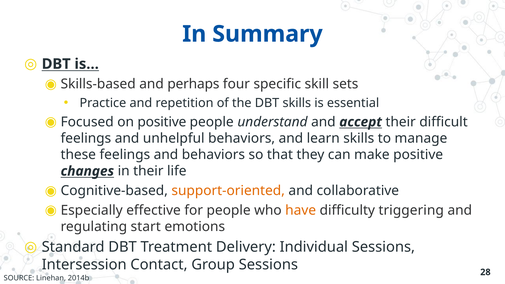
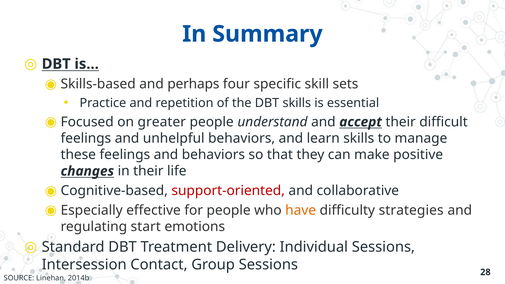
on positive: positive -> greater
support-oriented colour: orange -> red
triggering: triggering -> strategies
